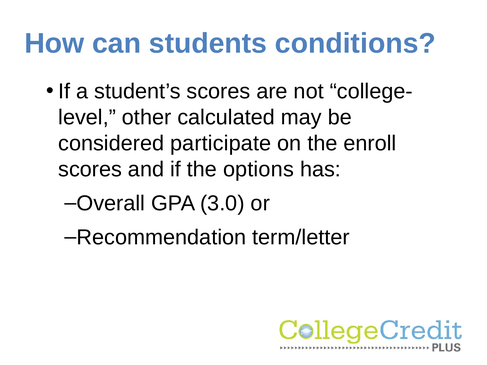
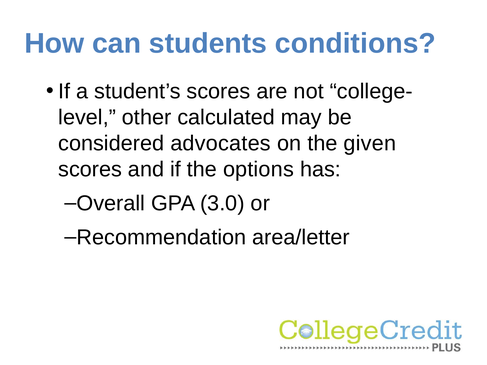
participate: participate -> advocates
enroll: enroll -> given
term/letter: term/letter -> area/letter
